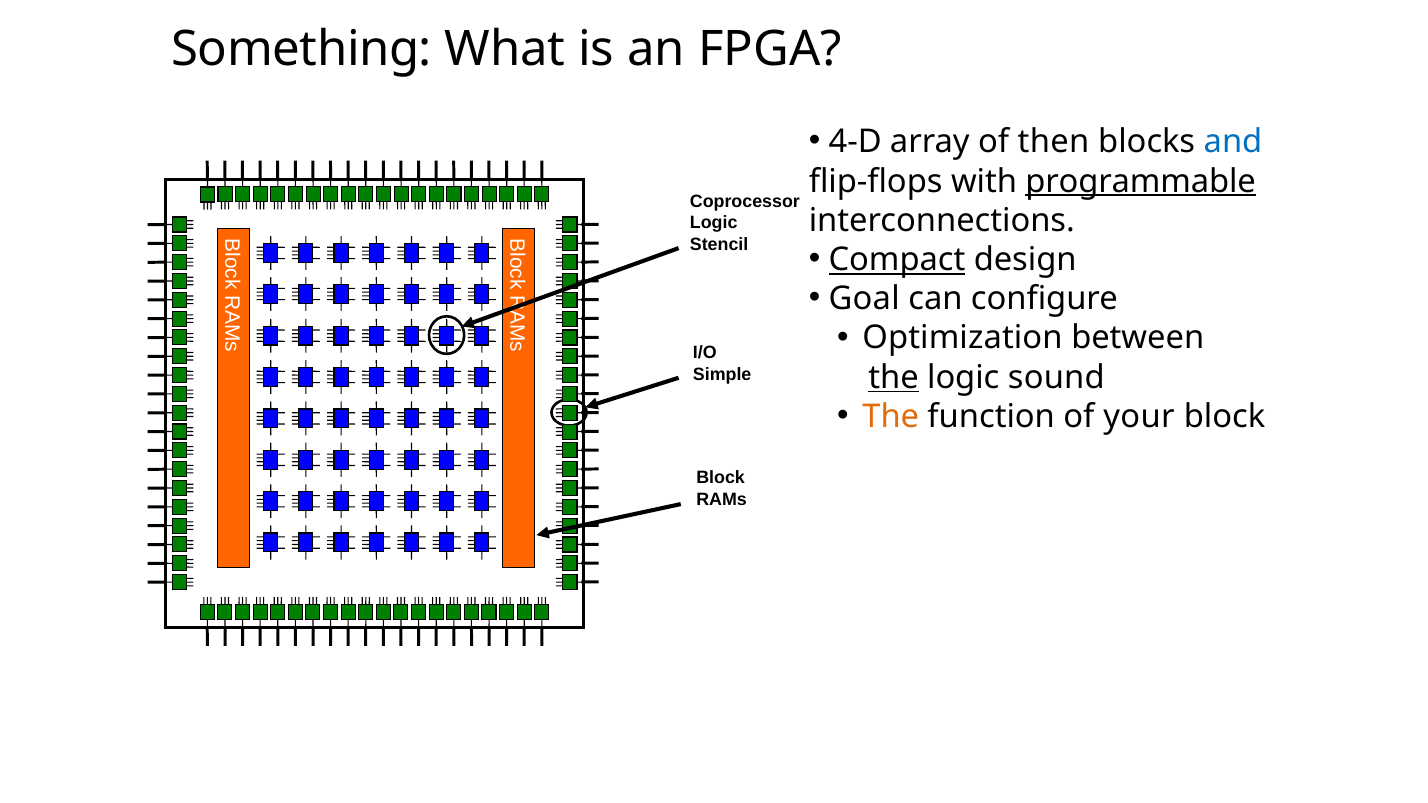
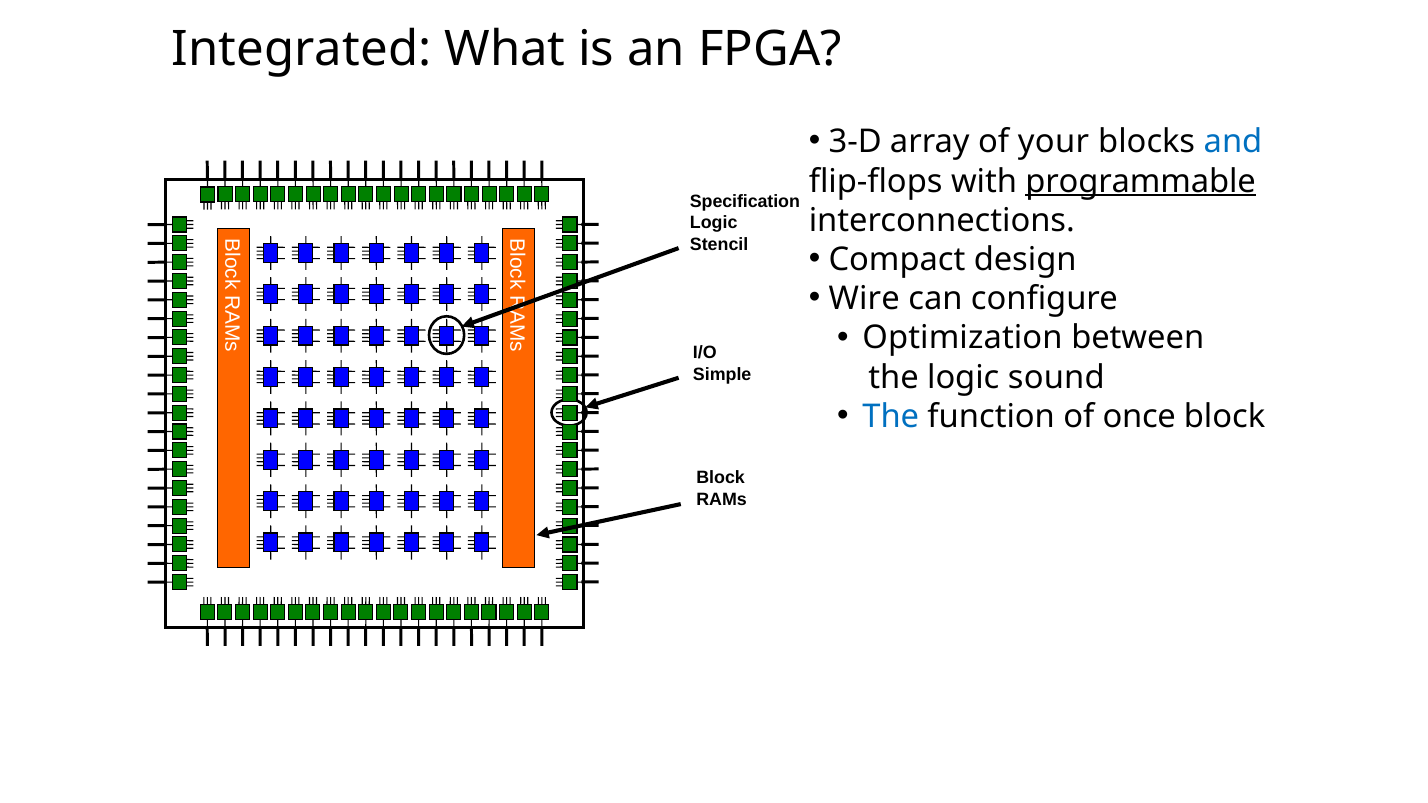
Something: Something -> Integrated
4-D: 4-D -> 3-D
then: then -> your
Coprocessor: Coprocessor -> Specification
Compact underline: present -> none
Goal: Goal -> Wire
the at (894, 378) underline: present -> none
The at (891, 417) colour: orange -> blue
your: your -> once
